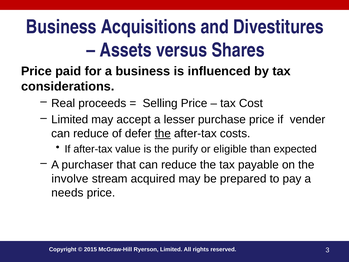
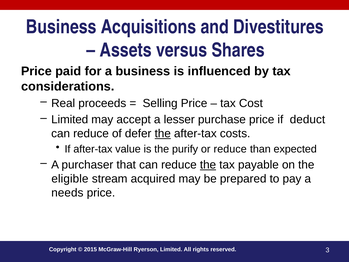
vender: vender -> deduct
or eligible: eligible -> reduce
the at (208, 165) underline: none -> present
involve: involve -> eligible
